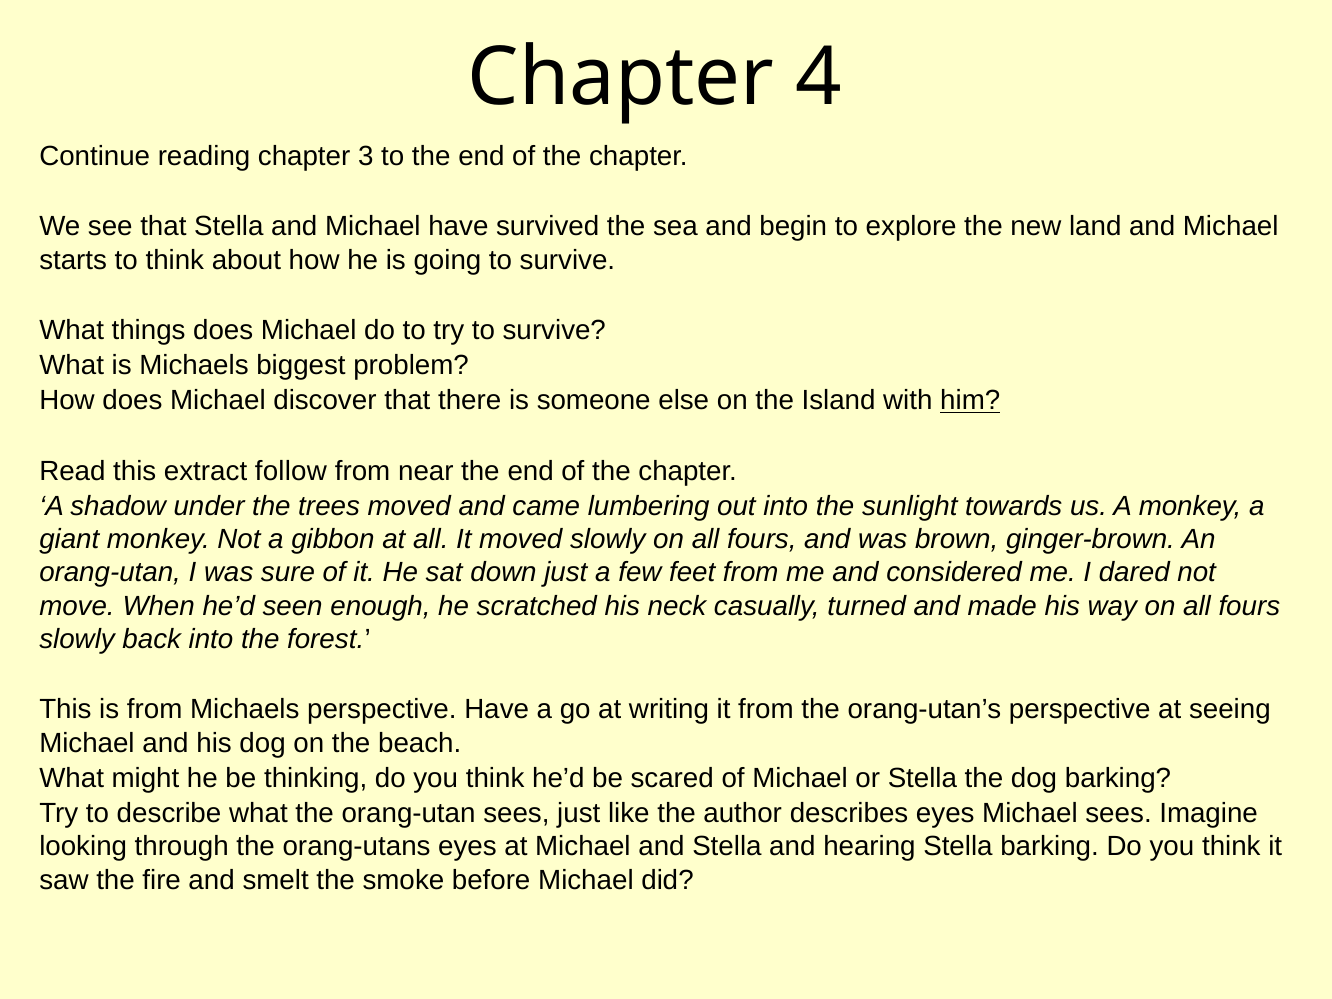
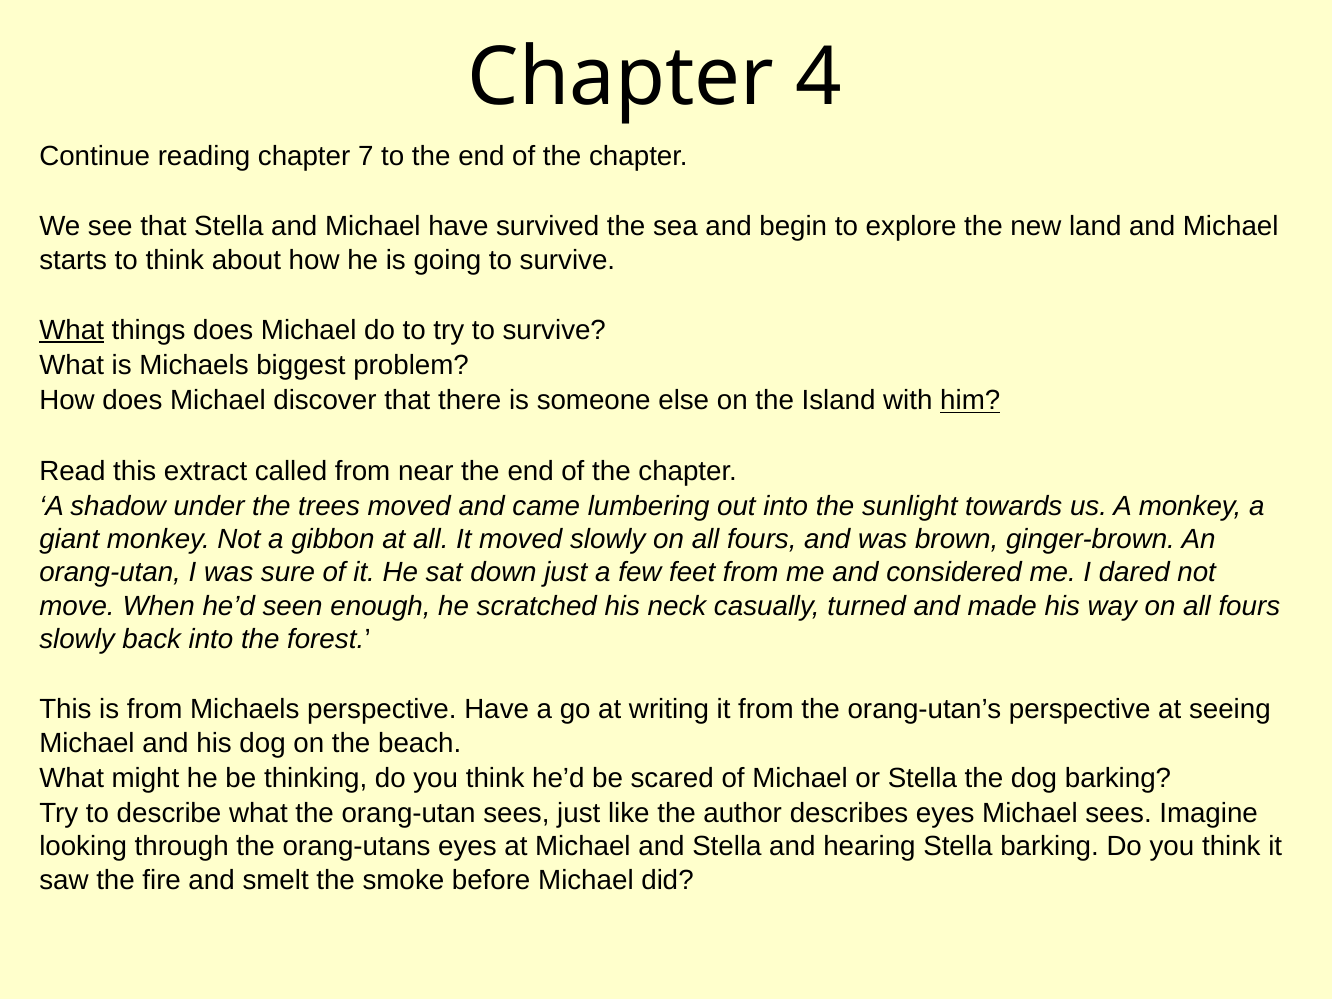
3: 3 -> 7
What at (72, 330) underline: none -> present
follow: follow -> called
